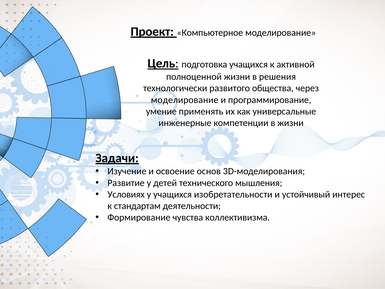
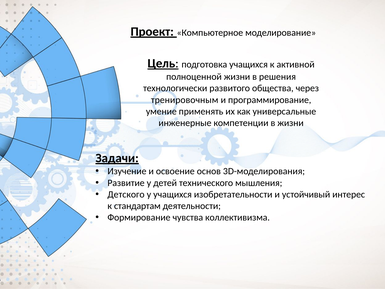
моделирование at (185, 100): моделирование -> тренировочным
Условиях: Условиях -> Детского
